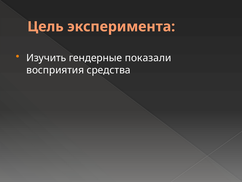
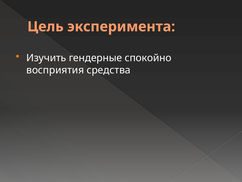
показали: показали -> спокойно
